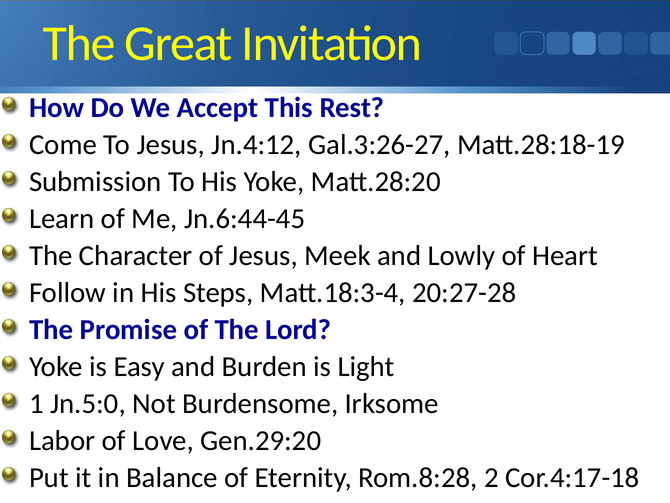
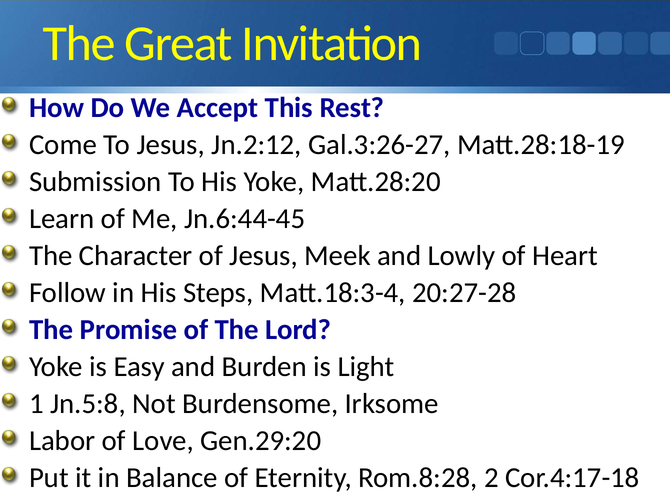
Jn.4:12: Jn.4:12 -> Jn.2:12
Jn.5:0: Jn.5:0 -> Jn.5:8
